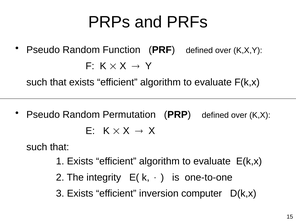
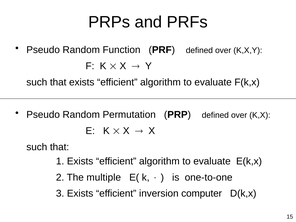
integrity: integrity -> multiple
